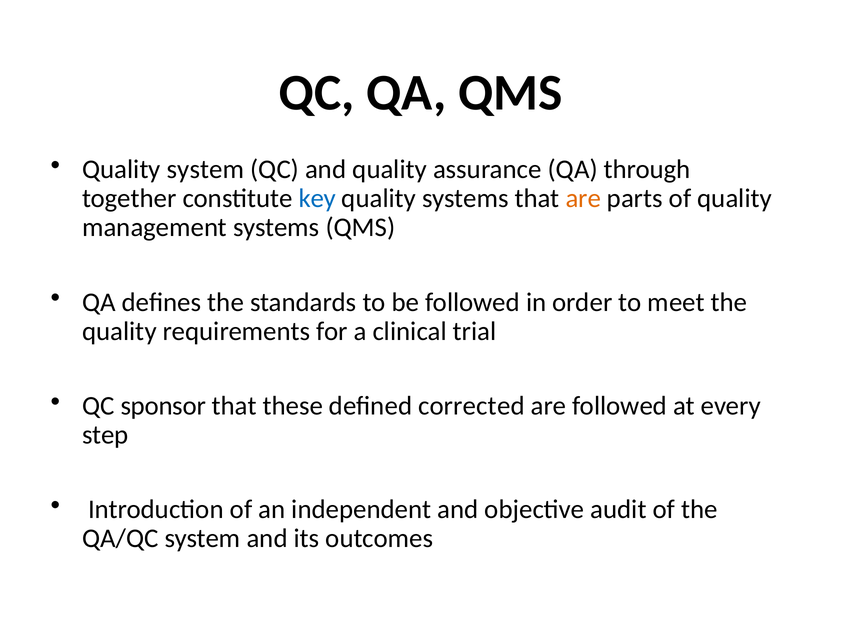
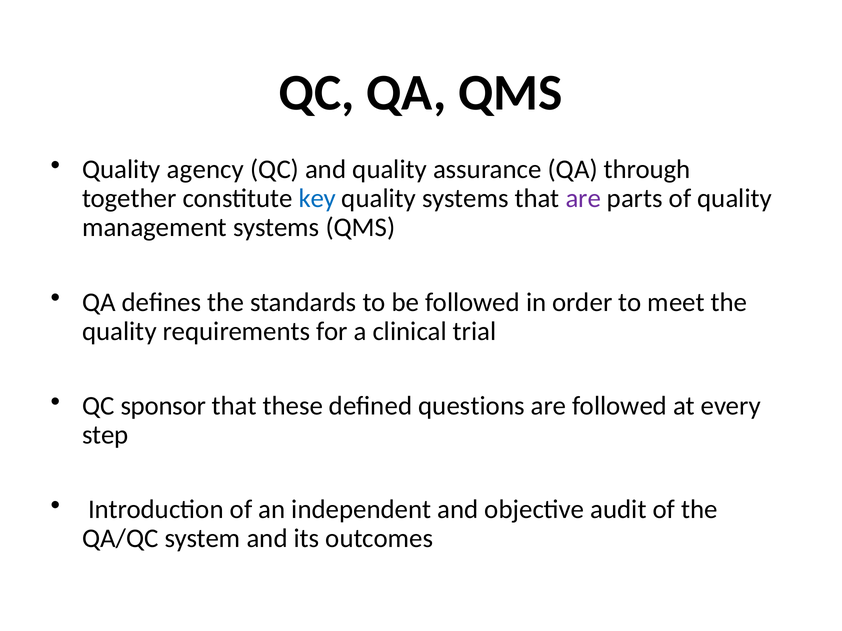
Quality system: system -> agency
are at (583, 199) colour: orange -> purple
corrected: corrected -> questions
